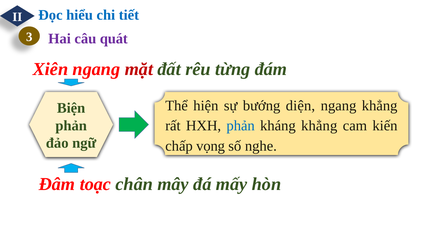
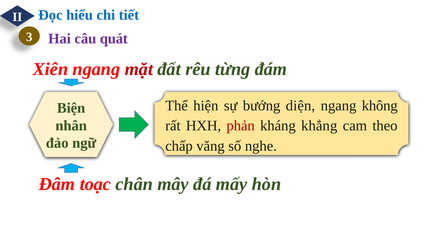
ngang khẳng: khẳng -> không
phản at (71, 125): phản -> nhân
phản at (241, 126) colour: blue -> red
kiến: kiến -> theo
vọng: vọng -> văng
